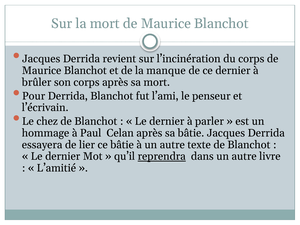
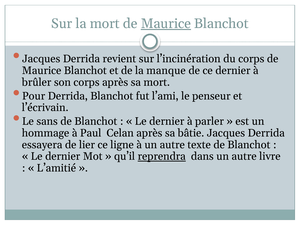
Maurice at (166, 24) underline: none -> present
chez: chez -> sans
ce bâtie: bâtie -> ligne
